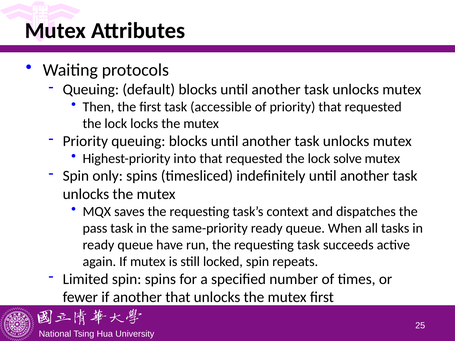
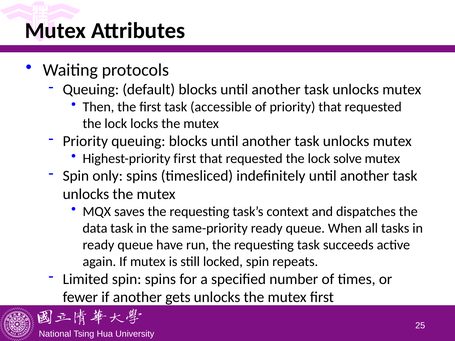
Highest-priority into: into -> first
pass: pass -> data
another that: that -> gets
